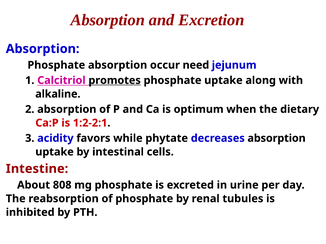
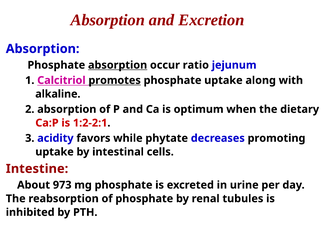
absorption at (118, 65) underline: none -> present
need: need -> ratio
decreases absorption: absorption -> promoting
808: 808 -> 973
